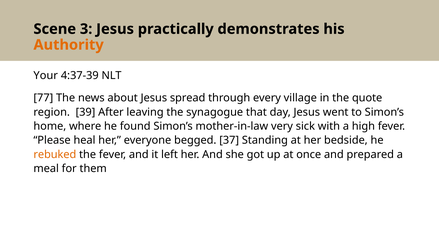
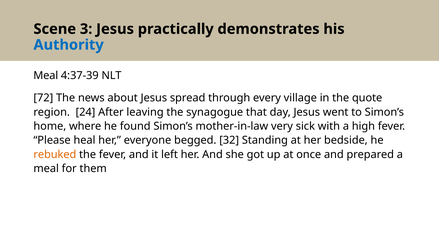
Authority colour: orange -> blue
Your at (46, 76): Your -> Meal
77: 77 -> 72
39: 39 -> 24
37: 37 -> 32
